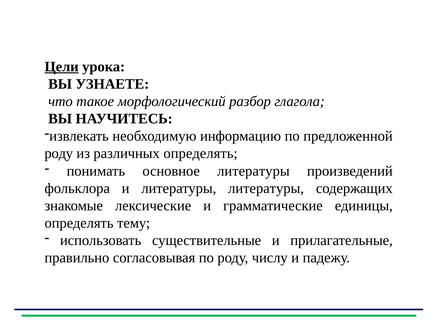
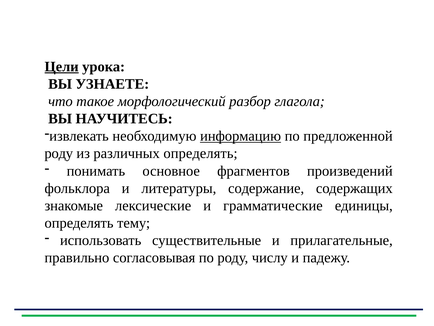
информацию underline: none -> present
основное литературы: литературы -> фрагментов
литературы литературы: литературы -> содержание
